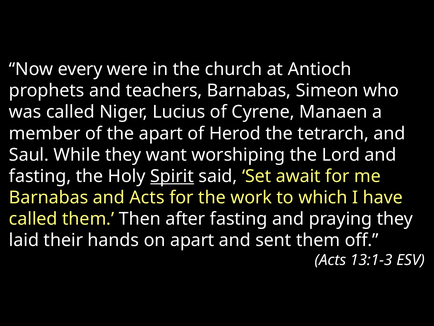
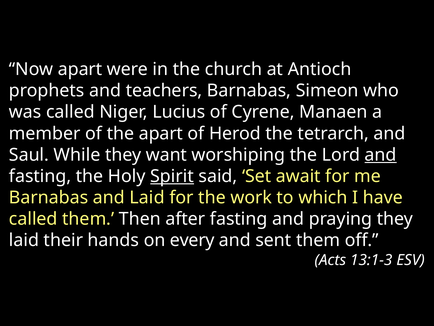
Now every: every -> apart
and at (381, 155) underline: none -> present
and Acts: Acts -> Laid
on apart: apart -> every
